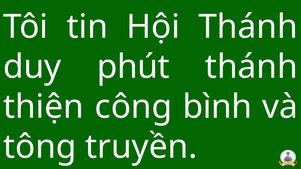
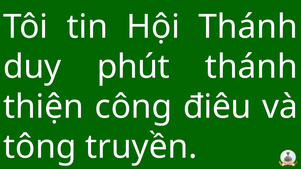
bình: bình -> điêu
